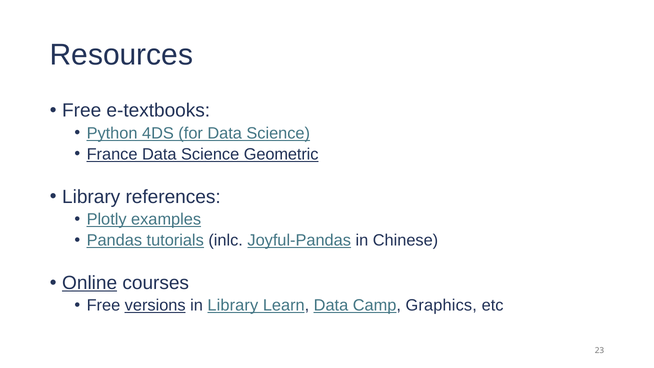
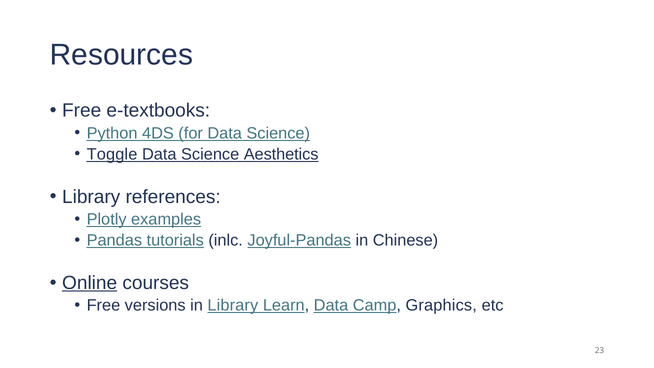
France: France -> Toggle
Geometric: Geometric -> Aesthetics
versions underline: present -> none
